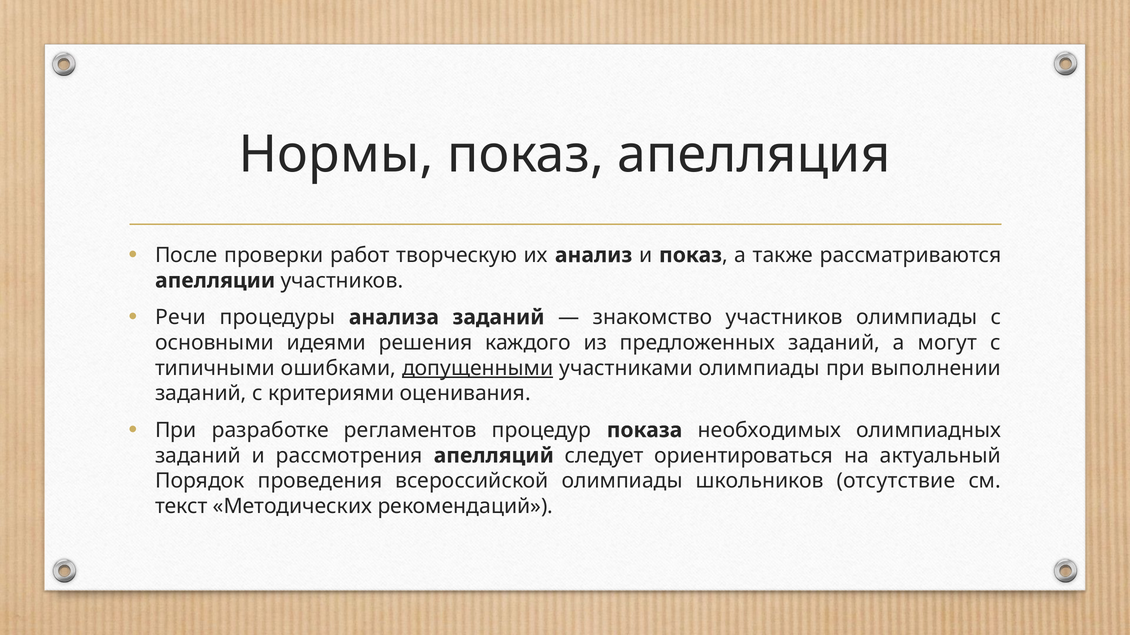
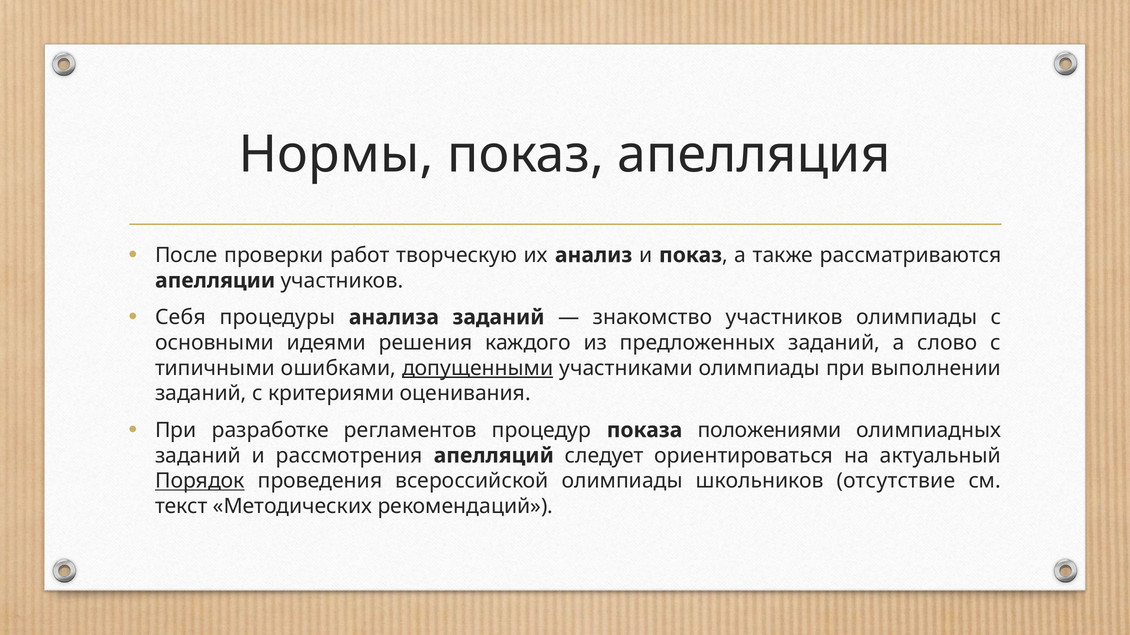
Речи: Речи -> Себя
могут: могут -> слово
необходимых: необходимых -> положениями
Порядок underline: none -> present
